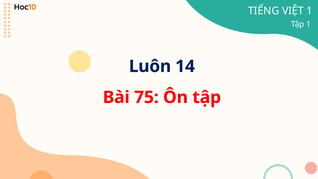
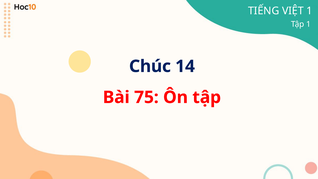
Luôn: Luôn -> Chúc
